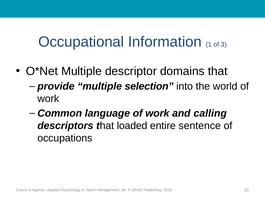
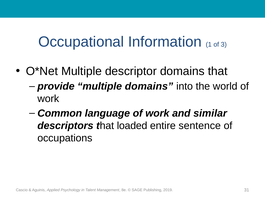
multiple selection: selection -> domains
calling: calling -> similar
